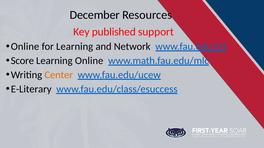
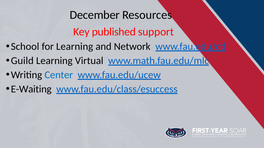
Online at (25, 47): Online -> School
Score: Score -> Guild
Learning Online: Online -> Virtual
Center colour: orange -> blue
E-Literary: E-Literary -> E-Waiting
